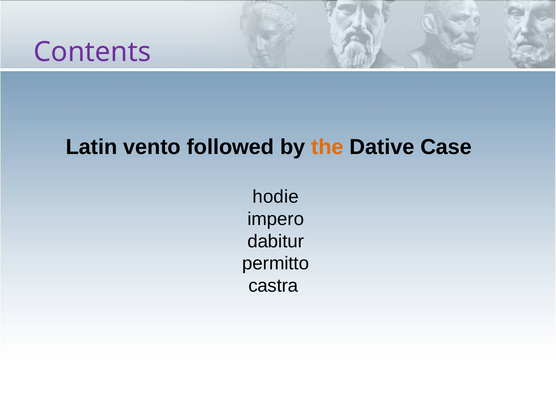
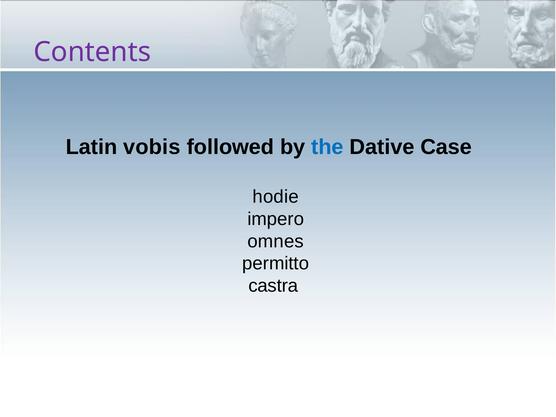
vento: vento -> vobis
the colour: orange -> blue
dabitur: dabitur -> omnes
